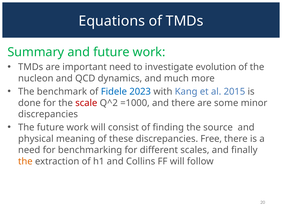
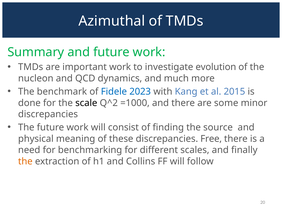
Equations: Equations -> Azimuthal
important need: need -> work
scale colour: red -> black
